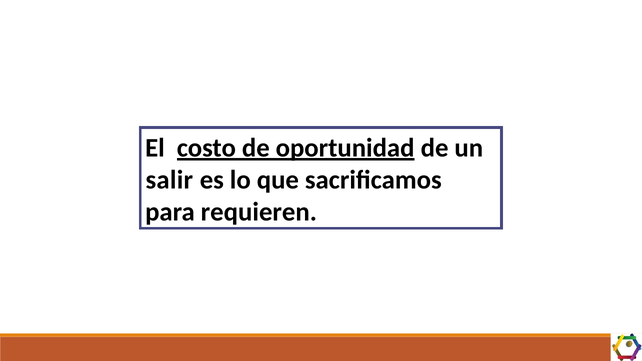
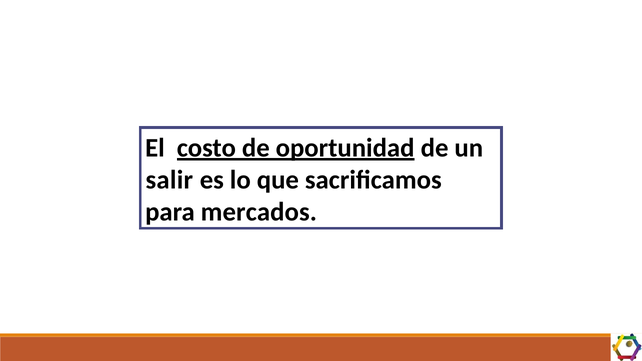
requieren: requieren -> mercados
